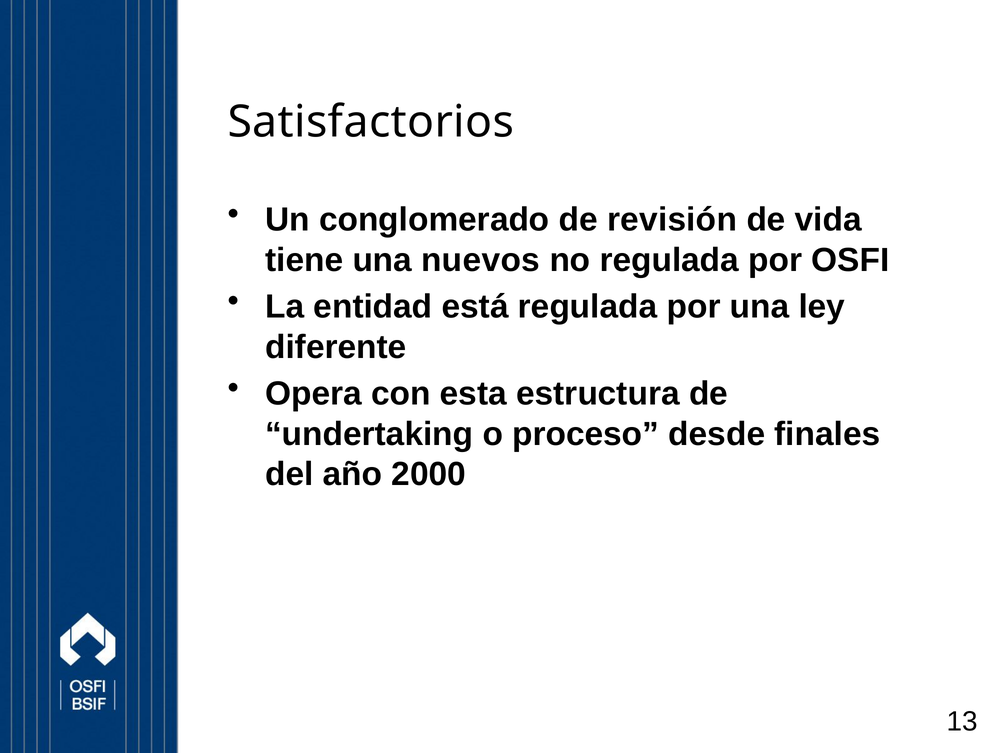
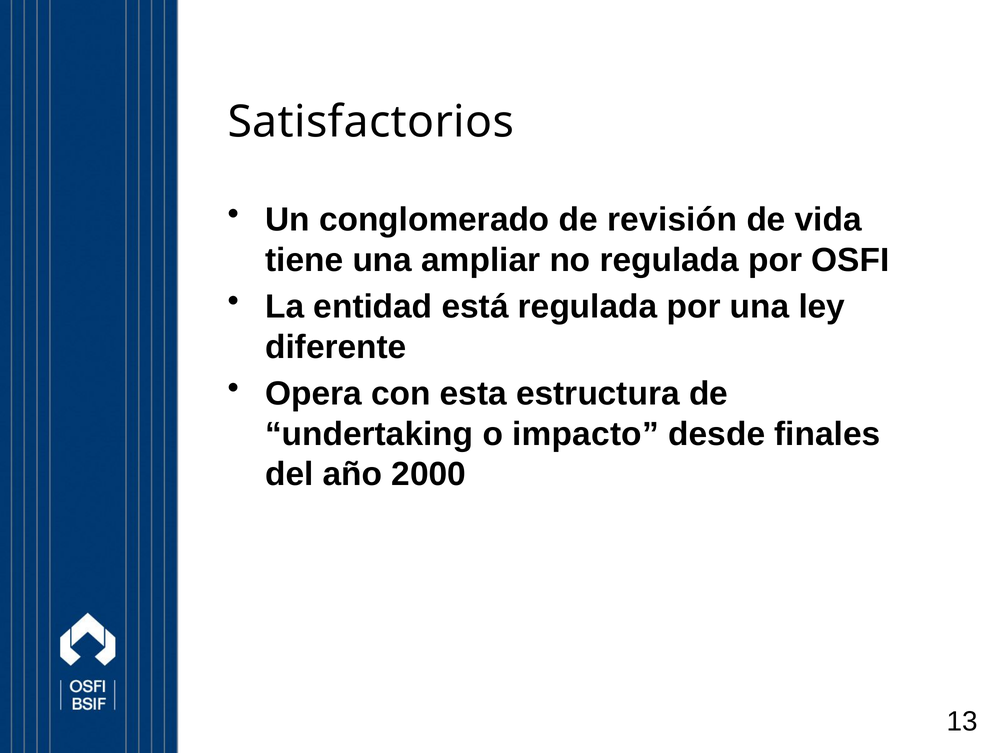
nuevos: nuevos -> ampliar
proceso: proceso -> impacto
